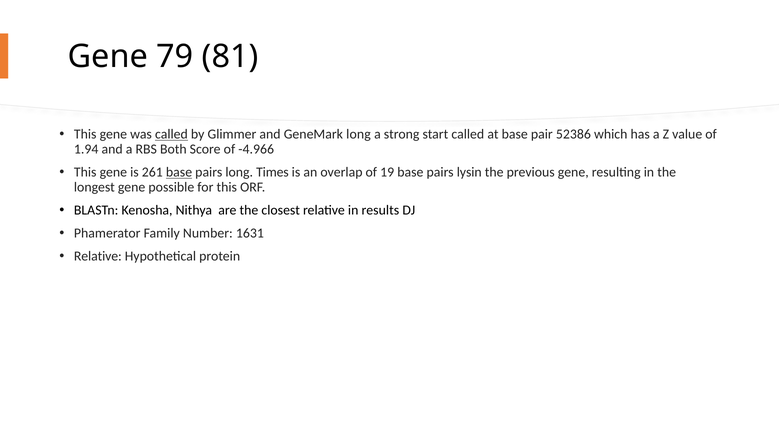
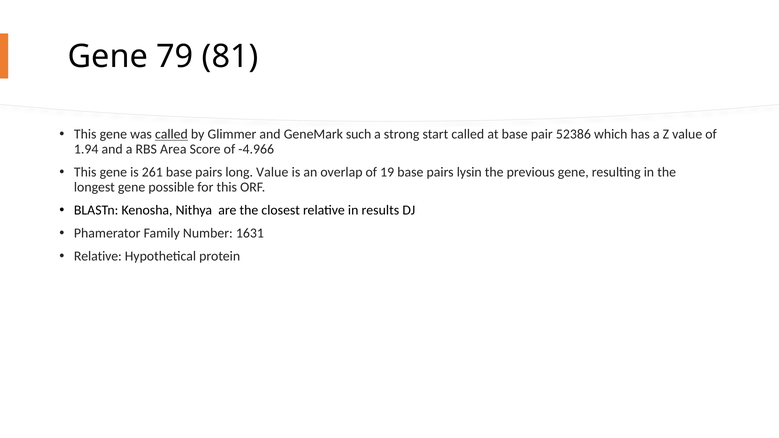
GeneMark long: long -> such
Both: Both -> Area
base at (179, 172) underline: present -> none
long Times: Times -> Value
